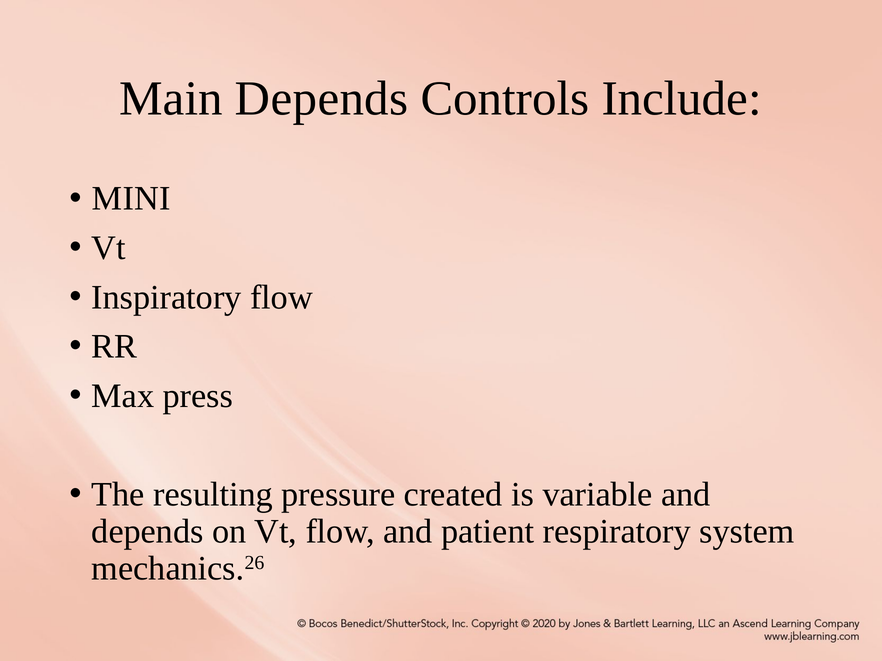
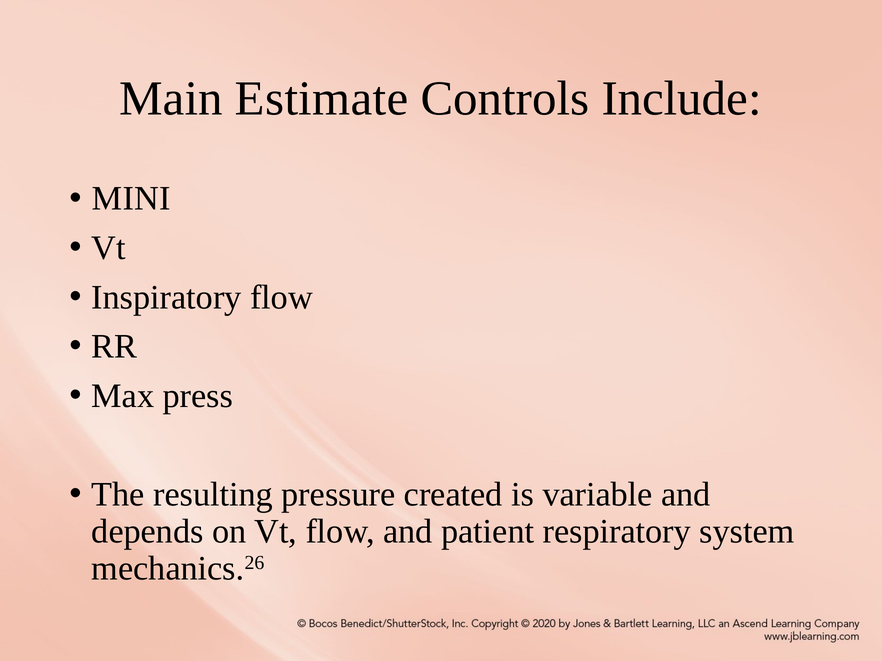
Main Depends: Depends -> Estimate
